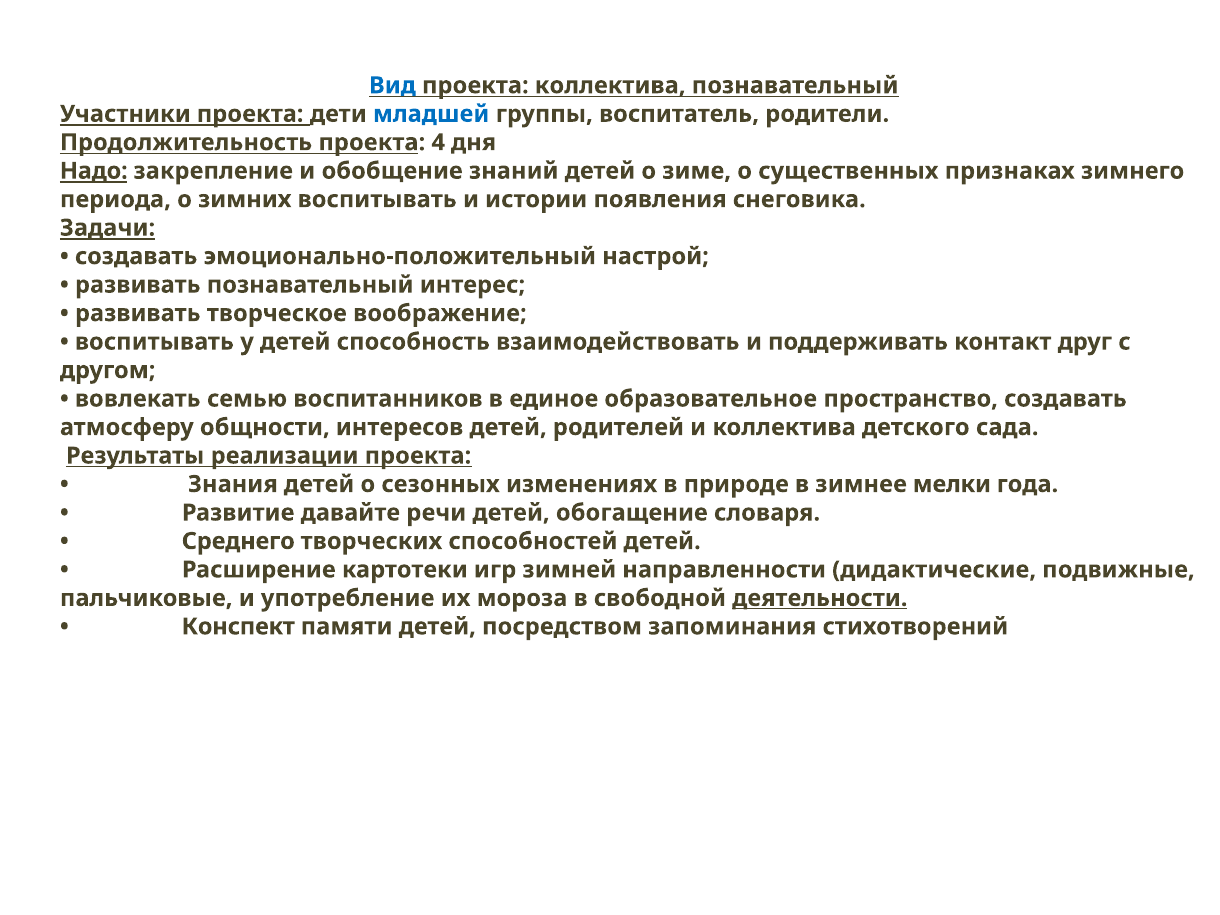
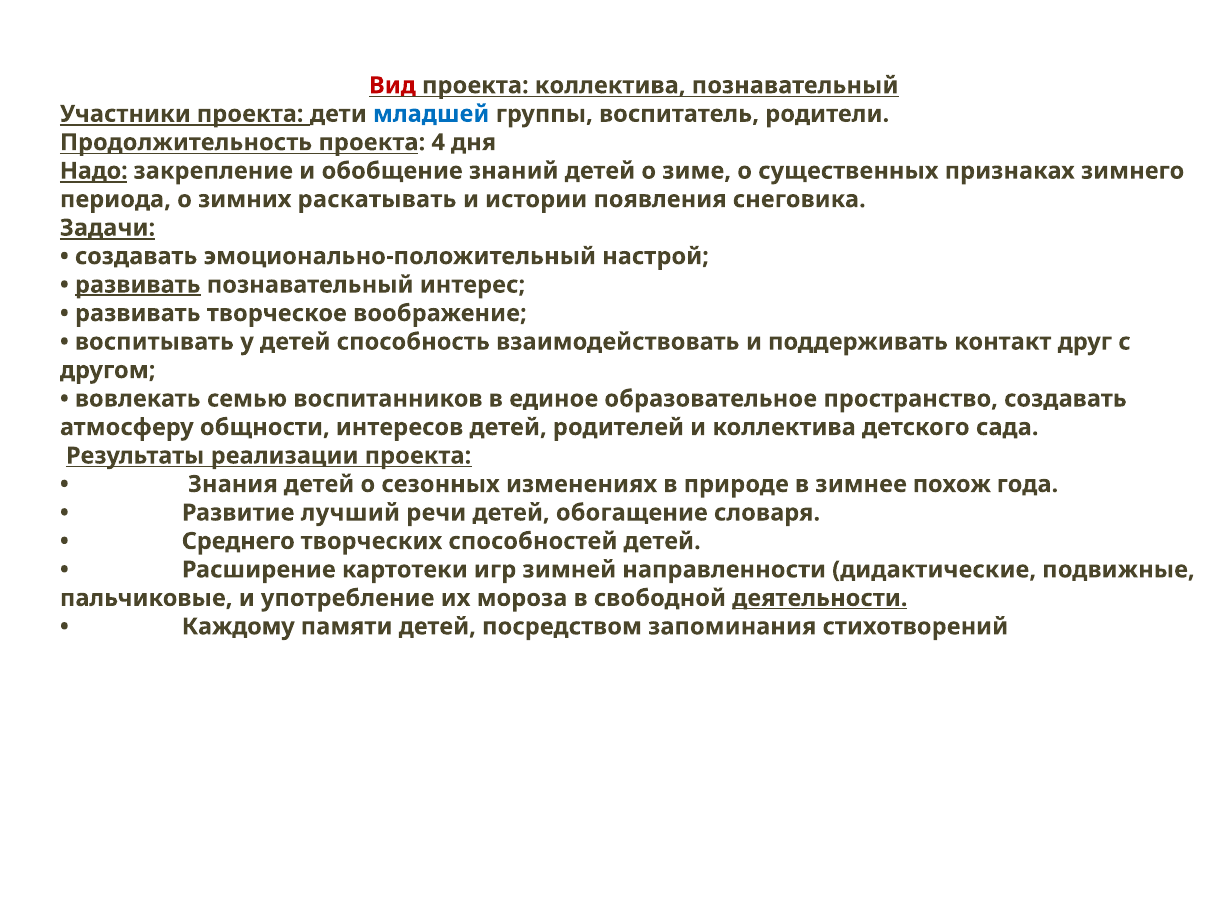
Вид colour: blue -> red
зимних воспитывать: воспитывать -> раскатывать
развивать at (138, 285) underline: none -> present
мелки: мелки -> похож
давайте: давайте -> лучший
Конспект: Конспект -> Каждому
